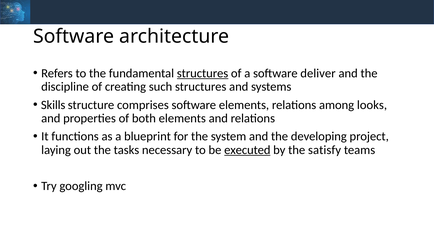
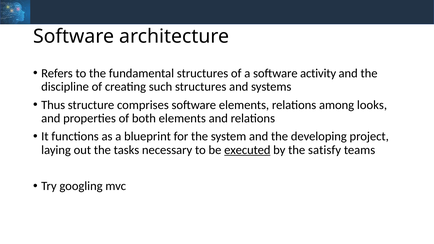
structures at (203, 73) underline: present -> none
deliver: deliver -> activity
Skills: Skills -> Thus
